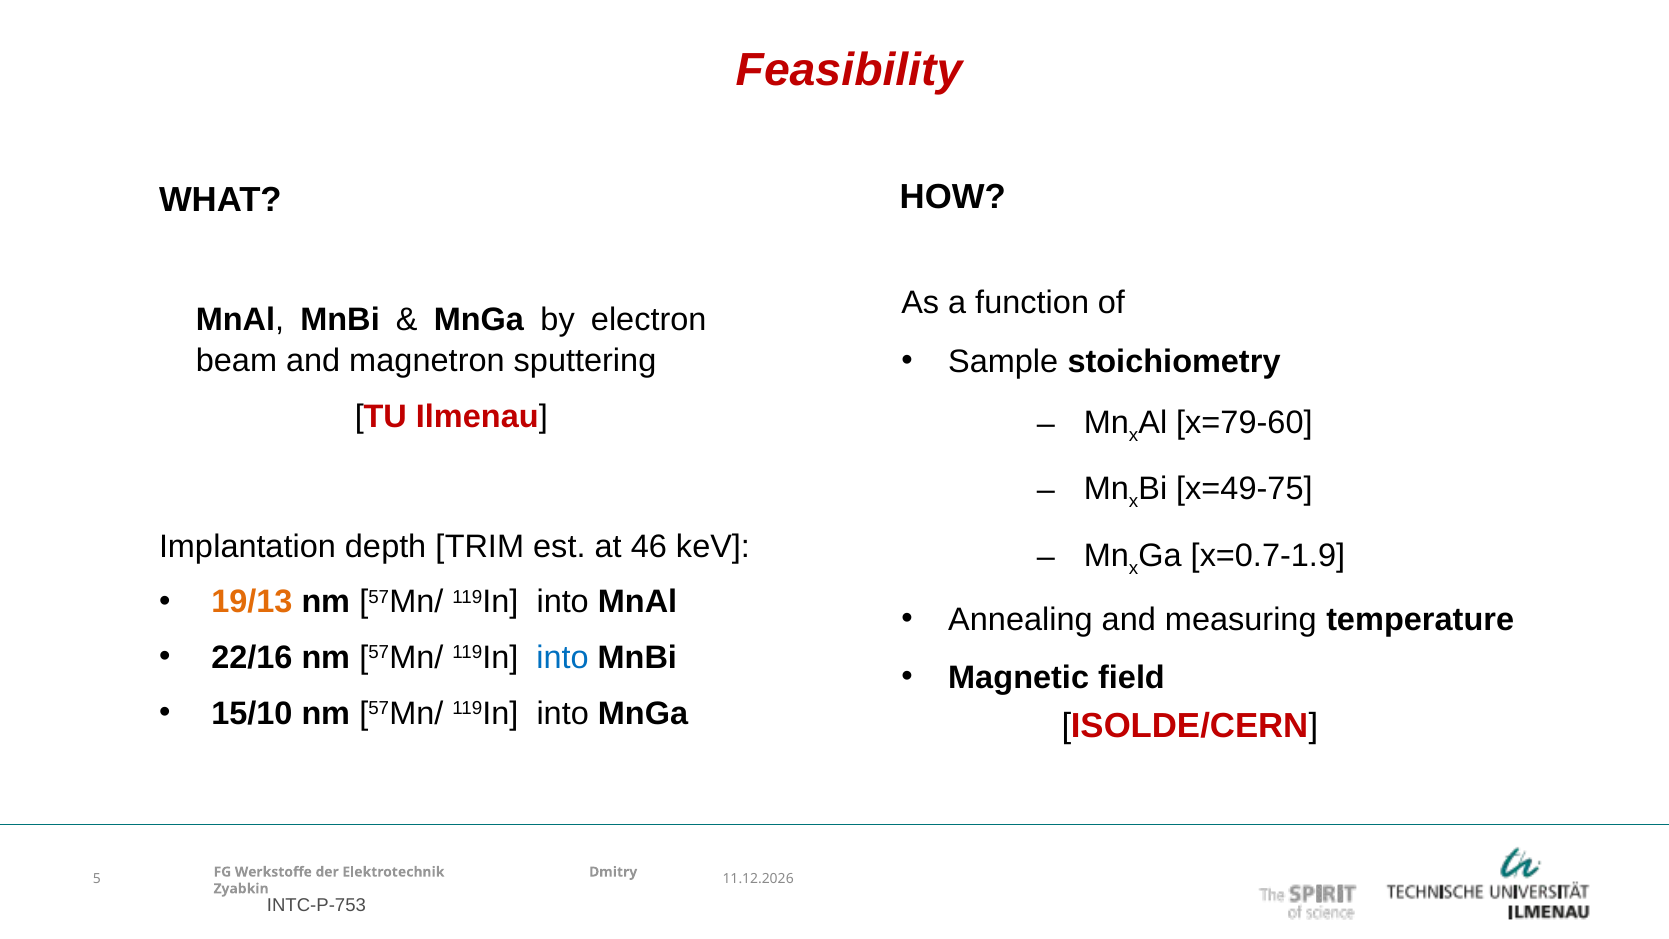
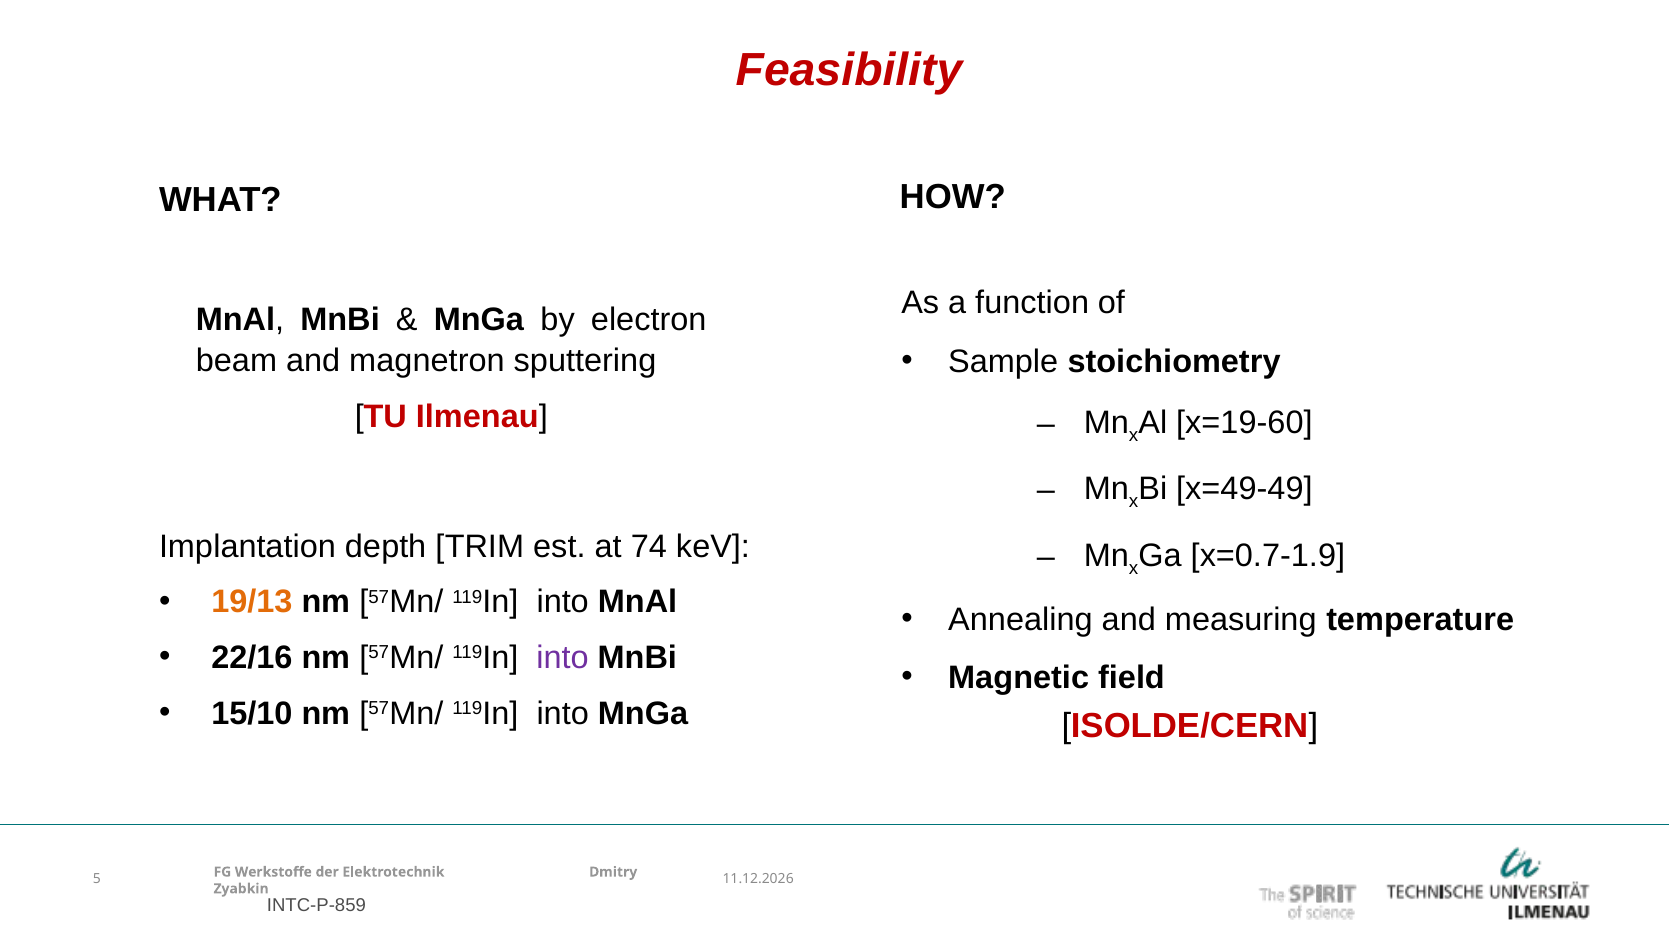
x=79-60: x=79-60 -> x=19-60
x=49-75: x=49-75 -> x=49-49
46: 46 -> 74
into at (563, 658) colour: blue -> purple
INTC-P-753: INTC-P-753 -> INTC-P-859
